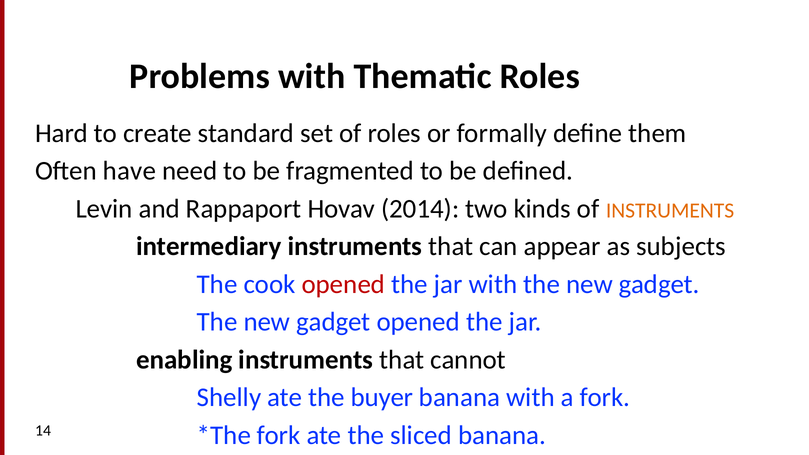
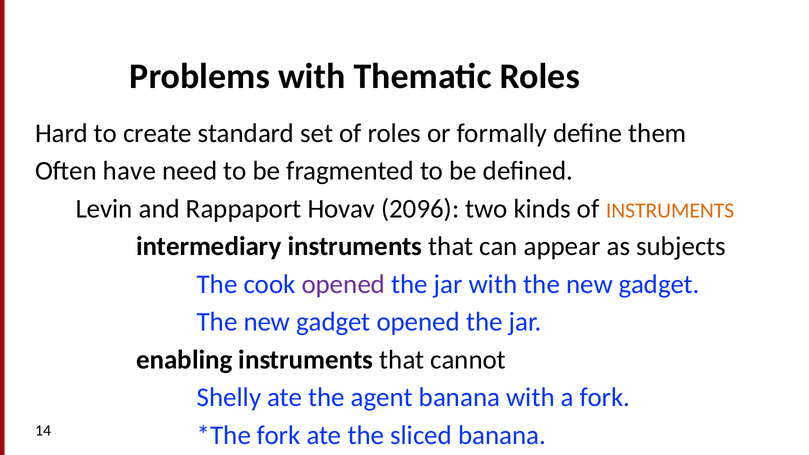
2014: 2014 -> 2096
opened at (343, 284) colour: red -> purple
buyer: buyer -> agent
